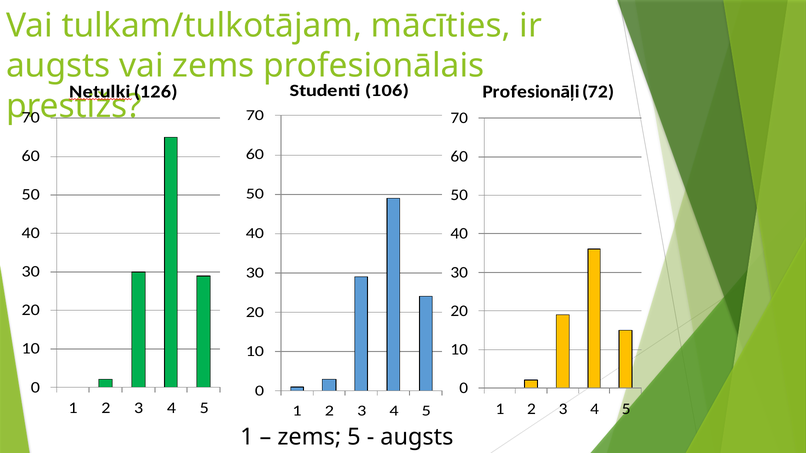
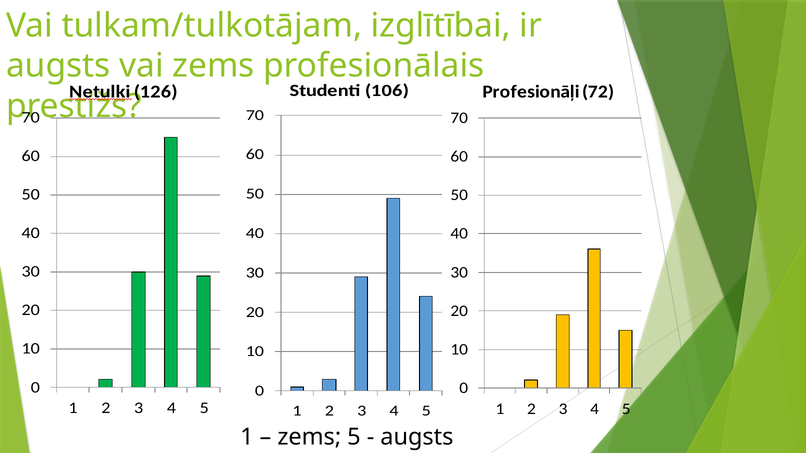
mācīties: mācīties -> izglītībai
